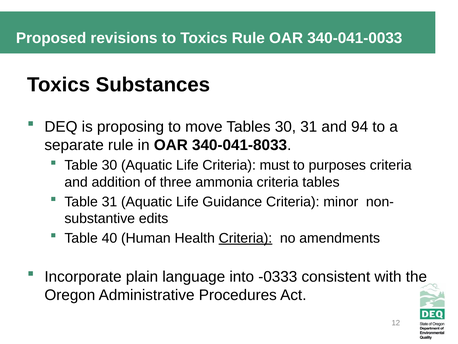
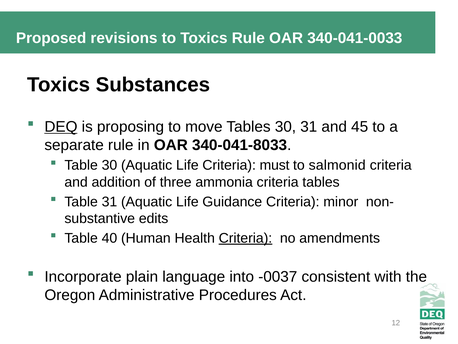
DEQ underline: none -> present
94: 94 -> 45
purposes: purposes -> salmonid
-0333: -0333 -> -0037
